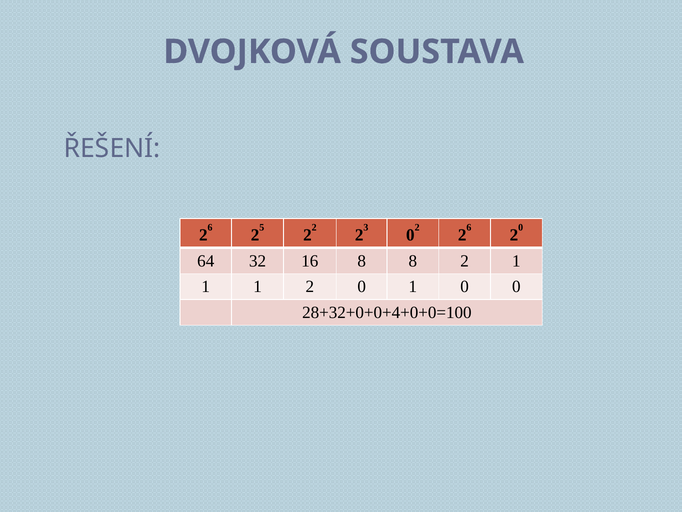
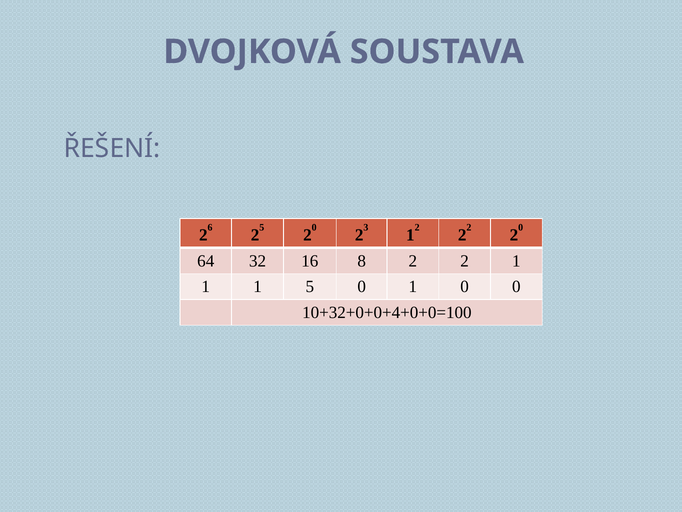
2 at (314, 227): 2 -> 0
0 at (410, 235): 0 -> 1
6 at (469, 227): 6 -> 2
8 8: 8 -> 2
1 2: 2 -> 5
28+32+0+0+4+0+0=100: 28+32+0+0+4+0+0=100 -> 10+32+0+0+4+0+0=100
